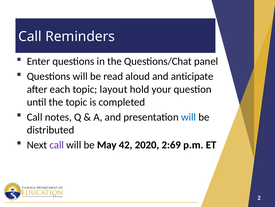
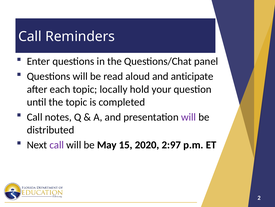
layout: layout -> locally
will at (189, 117) colour: blue -> purple
42: 42 -> 15
2:69: 2:69 -> 2:97
